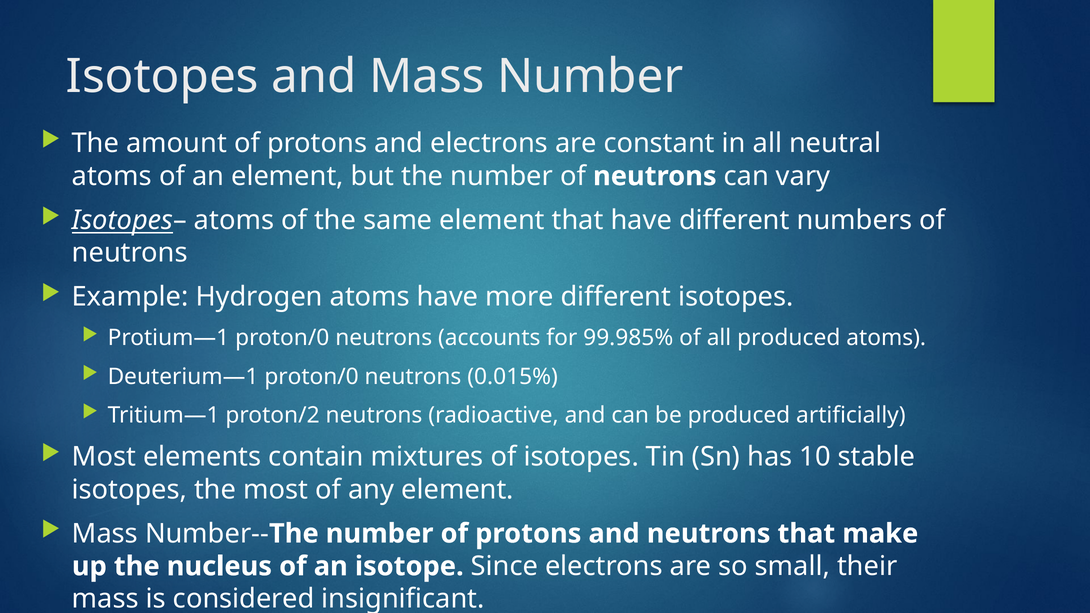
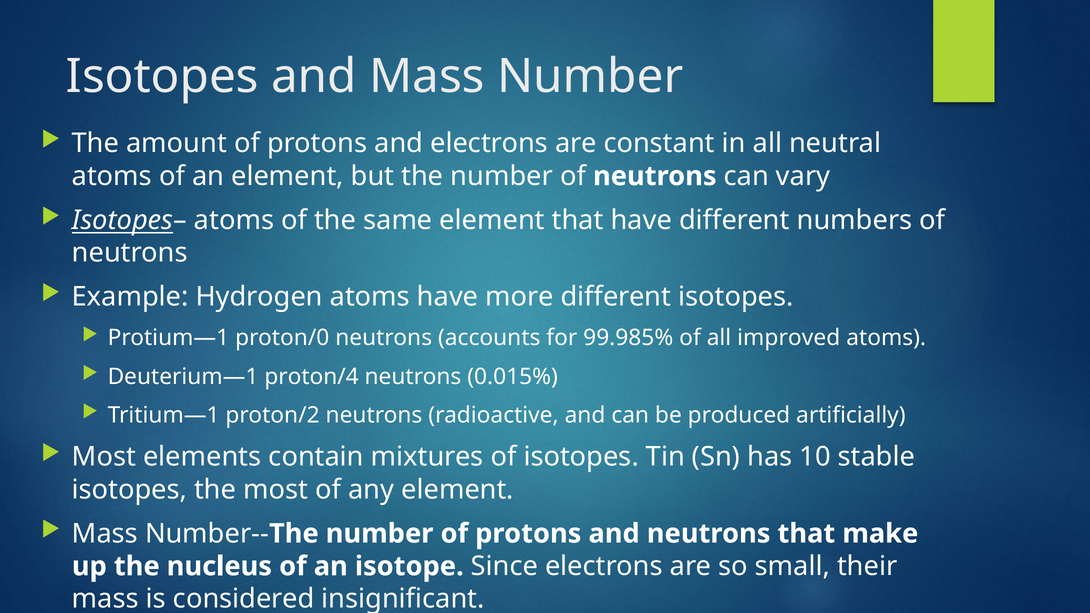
all produced: produced -> improved
Deuterium—1 proton/0: proton/0 -> proton/4
